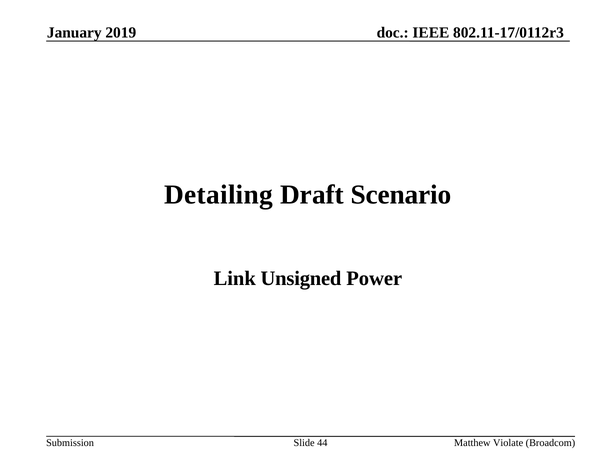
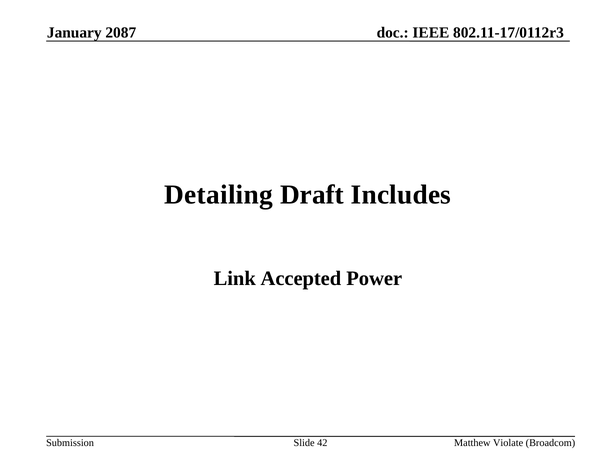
2019: 2019 -> 2087
Scenario: Scenario -> Includes
Unsigned: Unsigned -> Accepted
44: 44 -> 42
